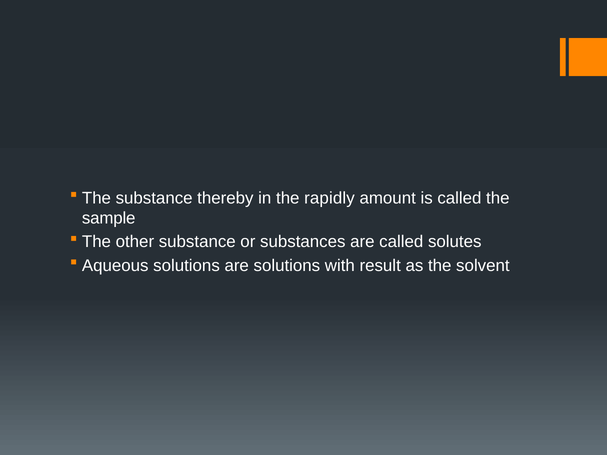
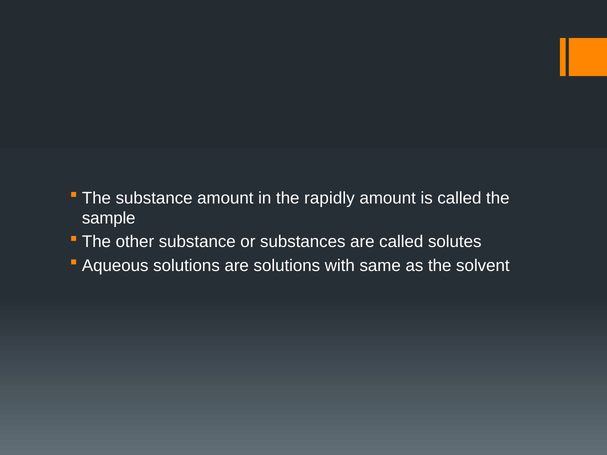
substance thereby: thereby -> amount
result: result -> same
